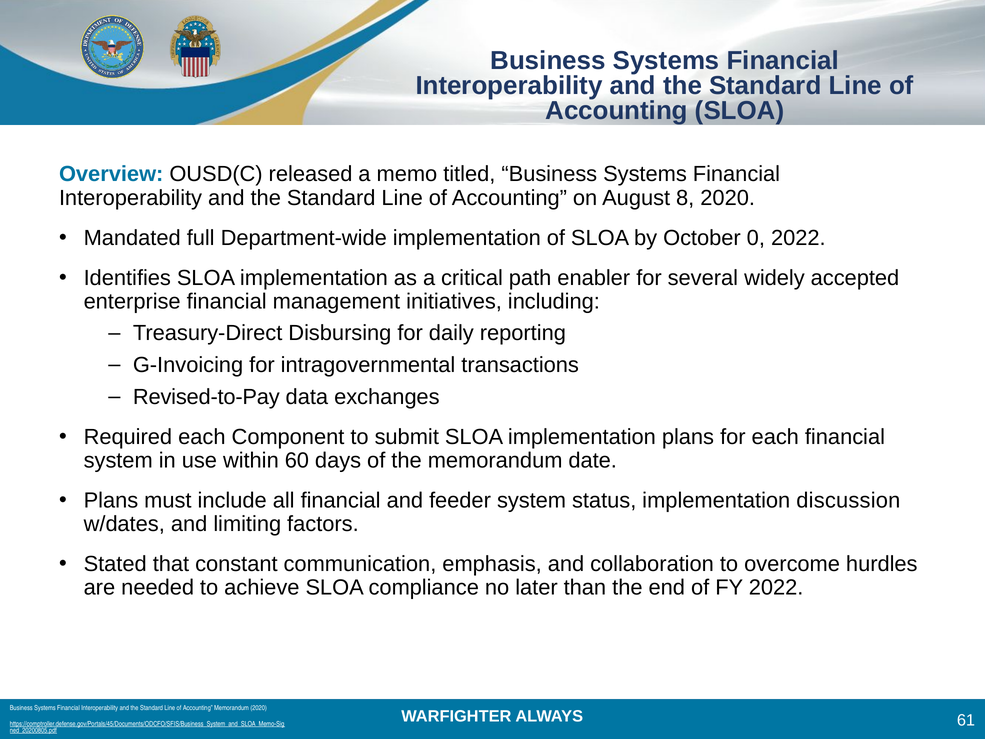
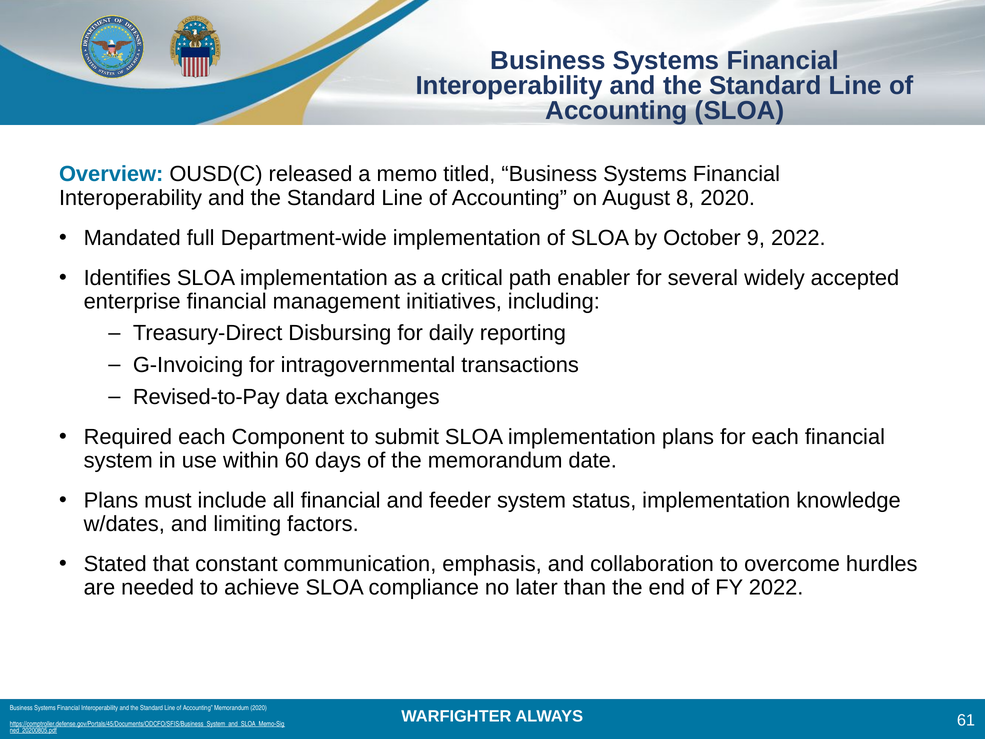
0: 0 -> 9
discussion: discussion -> knowledge
